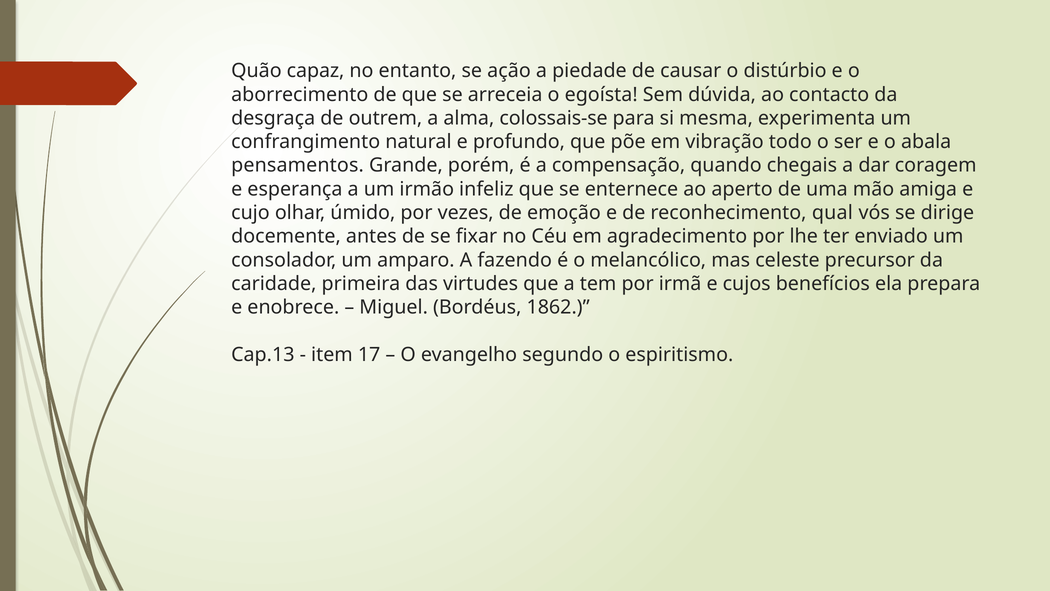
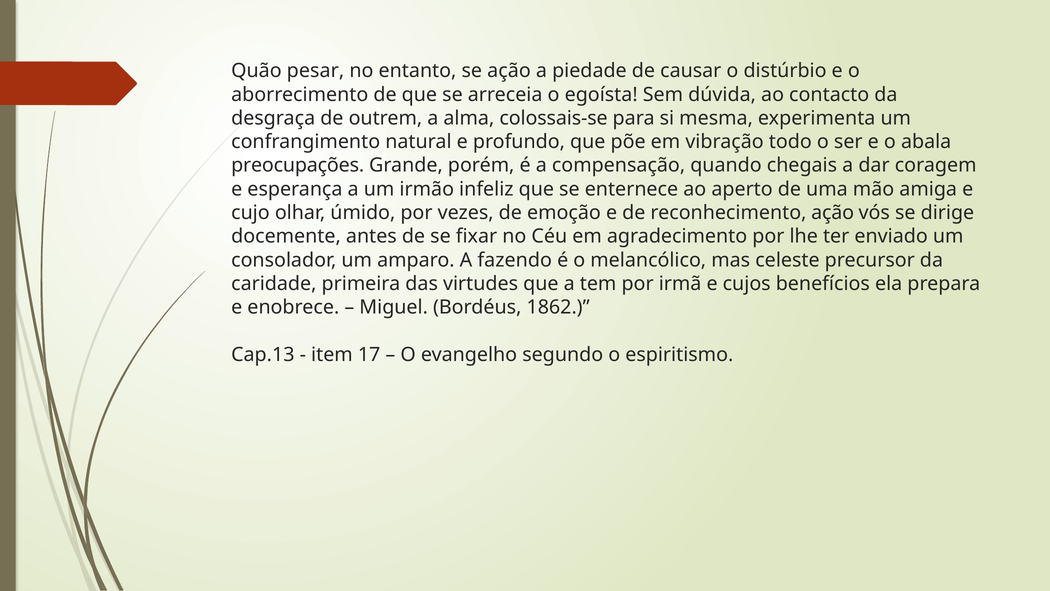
capaz: capaz -> pesar
pensamentos: pensamentos -> preocupações
reconhecimento qual: qual -> ação
